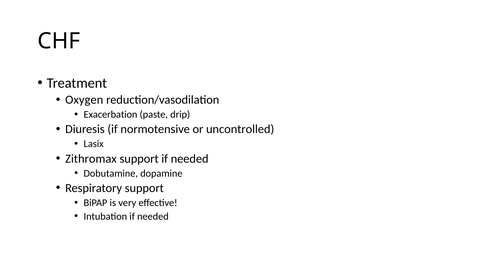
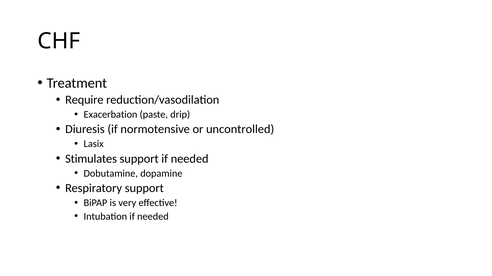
Oxygen: Oxygen -> Require
Zithromax: Zithromax -> Stimulates
